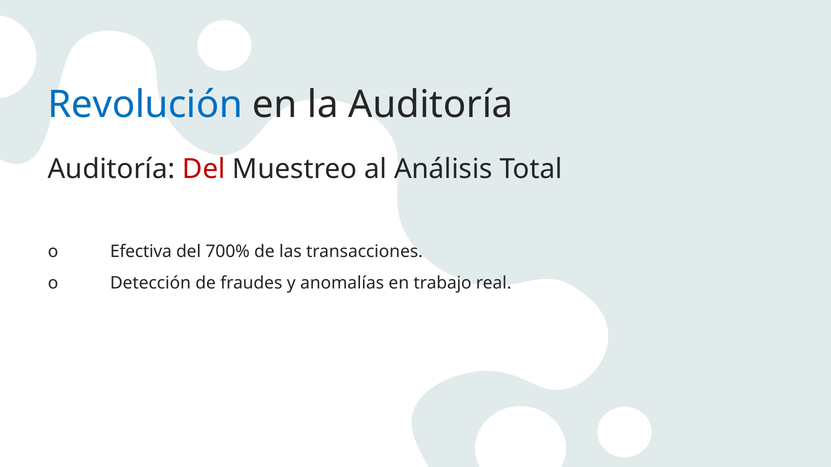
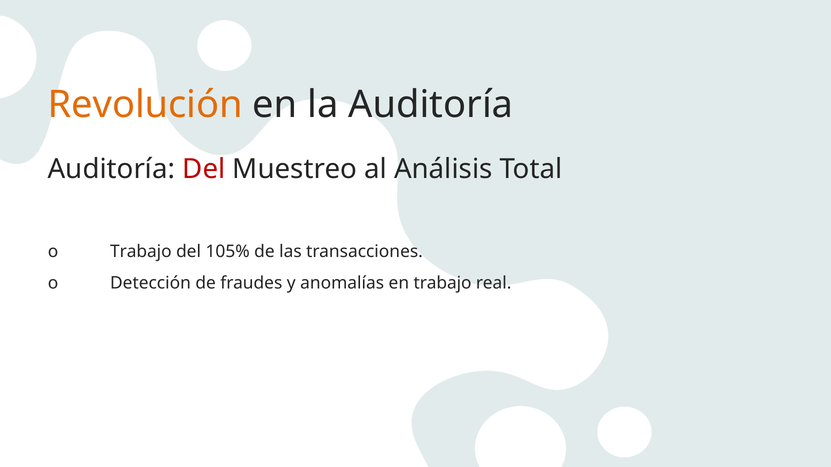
Revolución colour: blue -> orange
o Efectiva: Efectiva -> Trabajo
700%: 700% -> 105%
